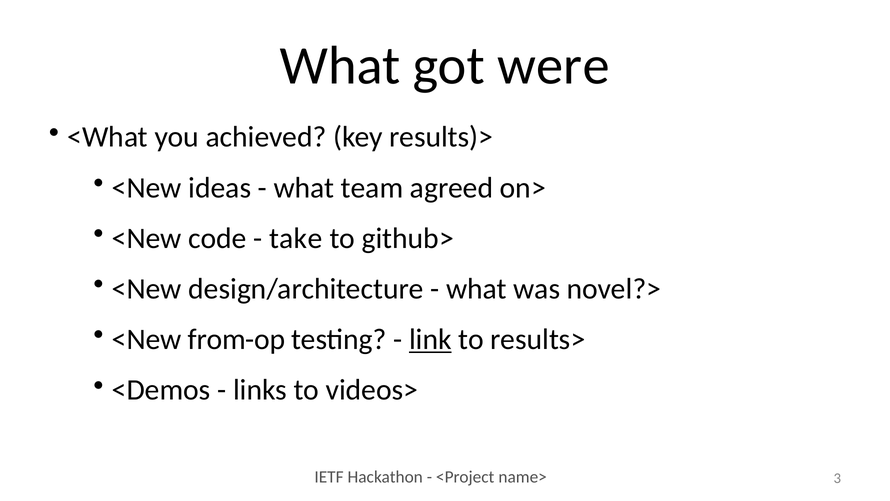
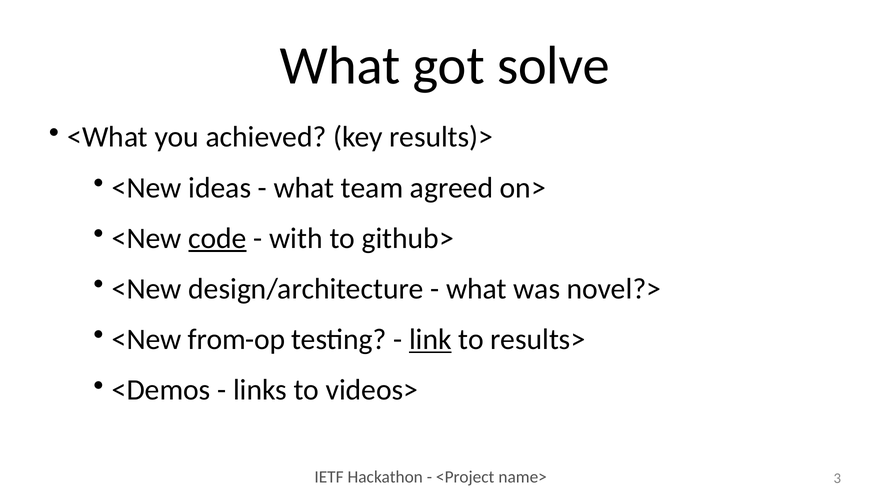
were: were -> solve
code underline: none -> present
take: take -> with
